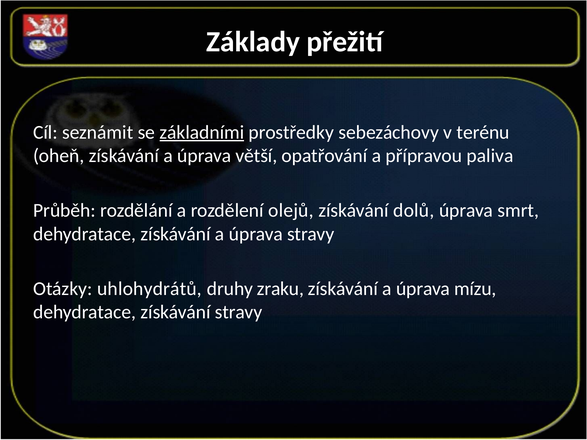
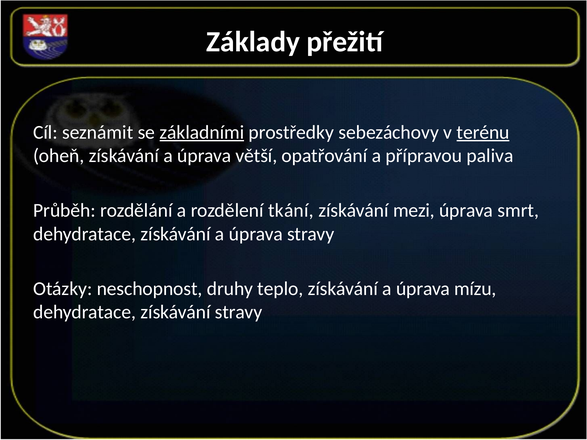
terénu underline: none -> present
olejů: olejů -> tkání
dolů: dolů -> mezi
uhlohydrátů: uhlohydrátů -> neschopnost
zraku: zraku -> teplo
